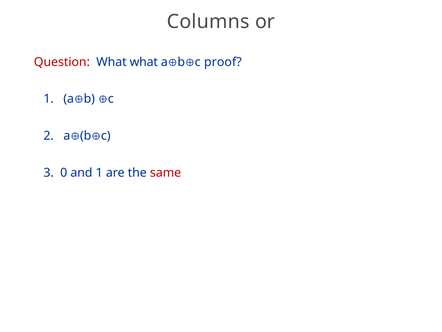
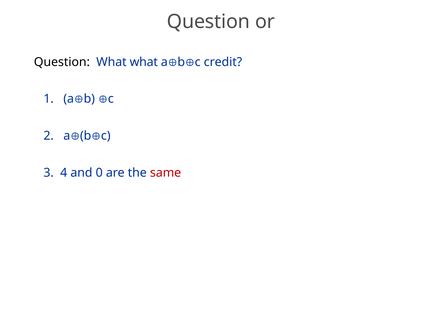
Columns at (208, 22): Columns -> Question
Question at (62, 62) colour: red -> black
proof: proof -> credit
0: 0 -> 4
and 1: 1 -> 0
